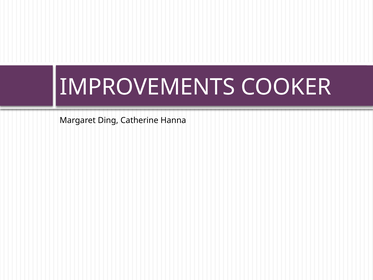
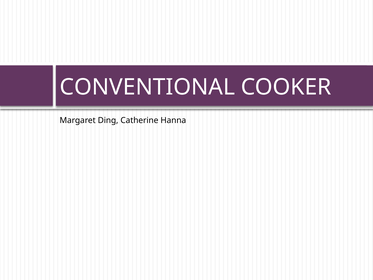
IMPROVEMENTS: IMPROVEMENTS -> CONVENTIONAL
